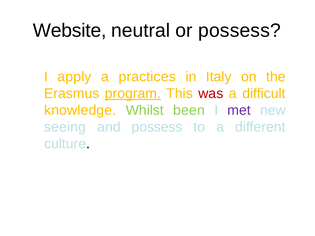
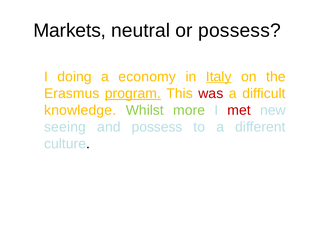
Website: Website -> Markets
apply: apply -> doing
practices: practices -> economy
Italy underline: none -> present
been: been -> more
met colour: purple -> red
